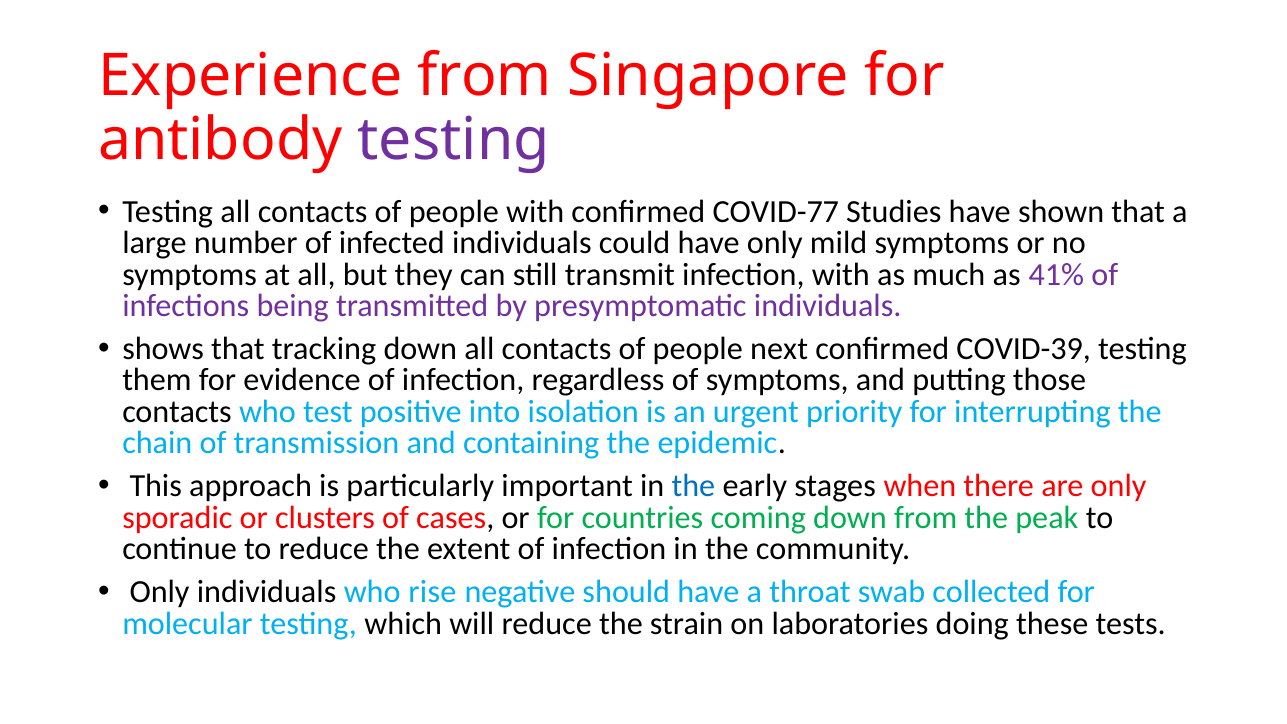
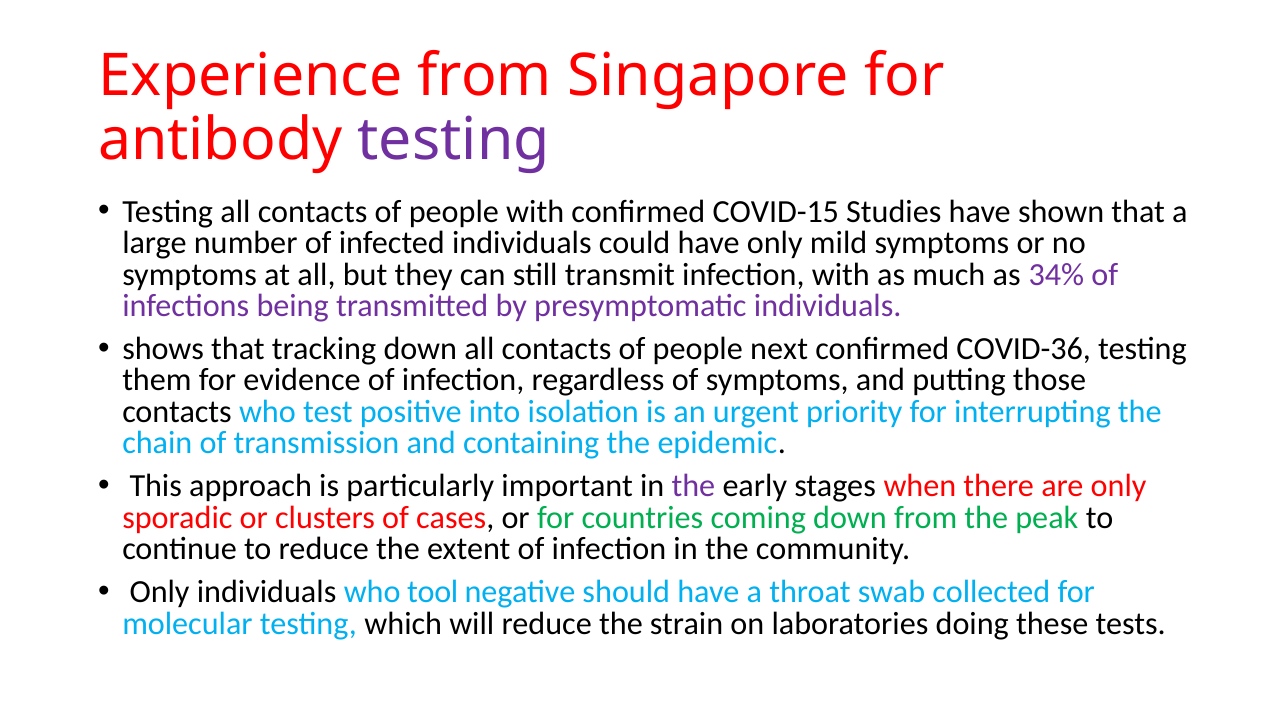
COVID-77: COVID-77 -> COVID-15
41%: 41% -> 34%
COVID-39: COVID-39 -> COVID-36
the at (693, 486) colour: blue -> purple
rise: rise -> tool
